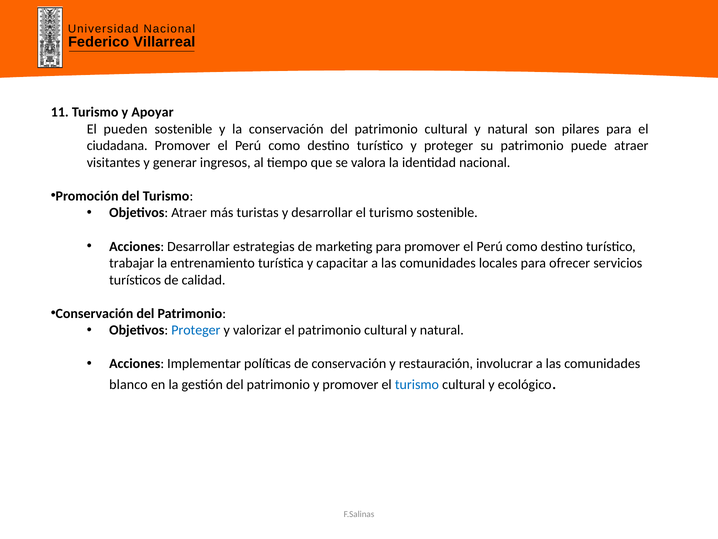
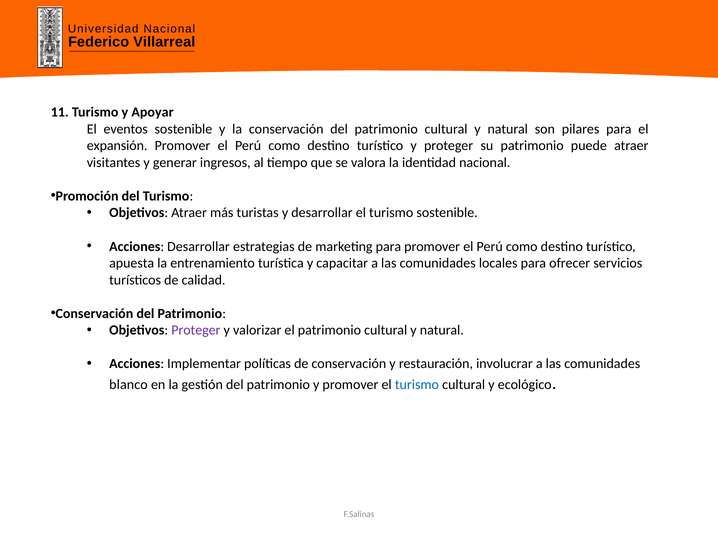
pueden: pueden -> eventos
ciudadana: ciudadana -> expansión
trabajar: trabajar -> apuesta
Proteger at (196, 330) colour: blue -> purple
